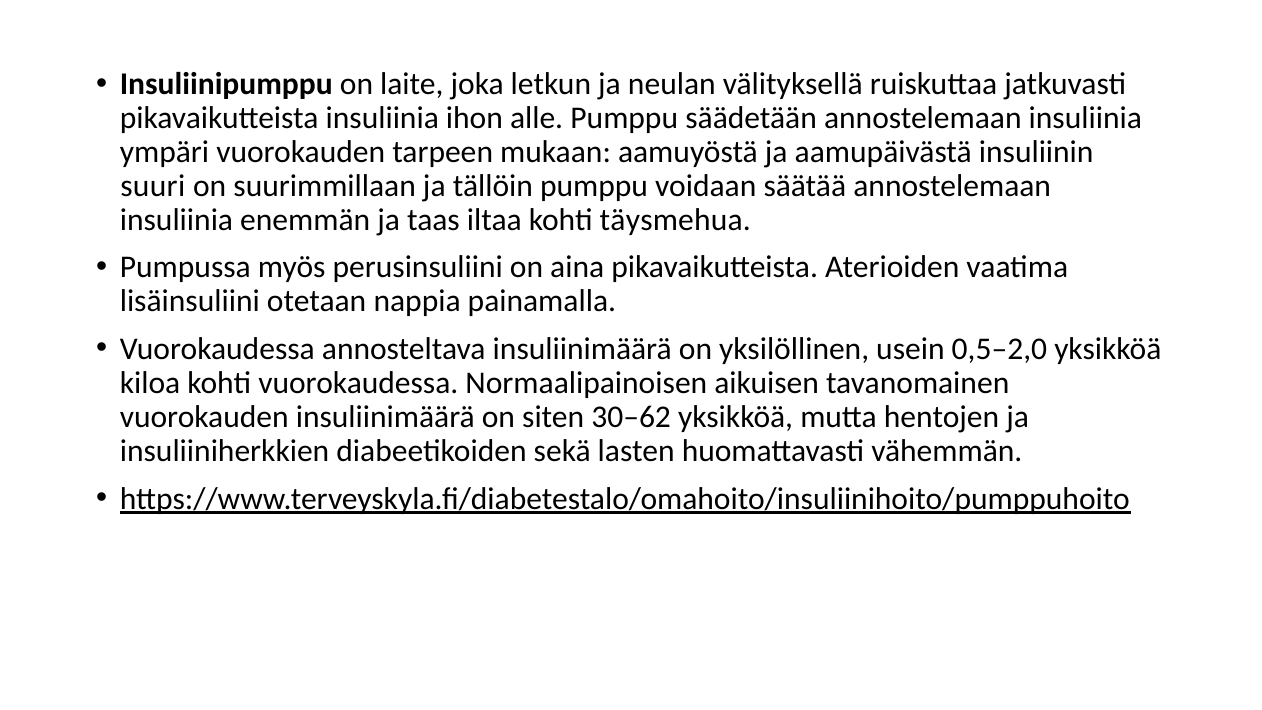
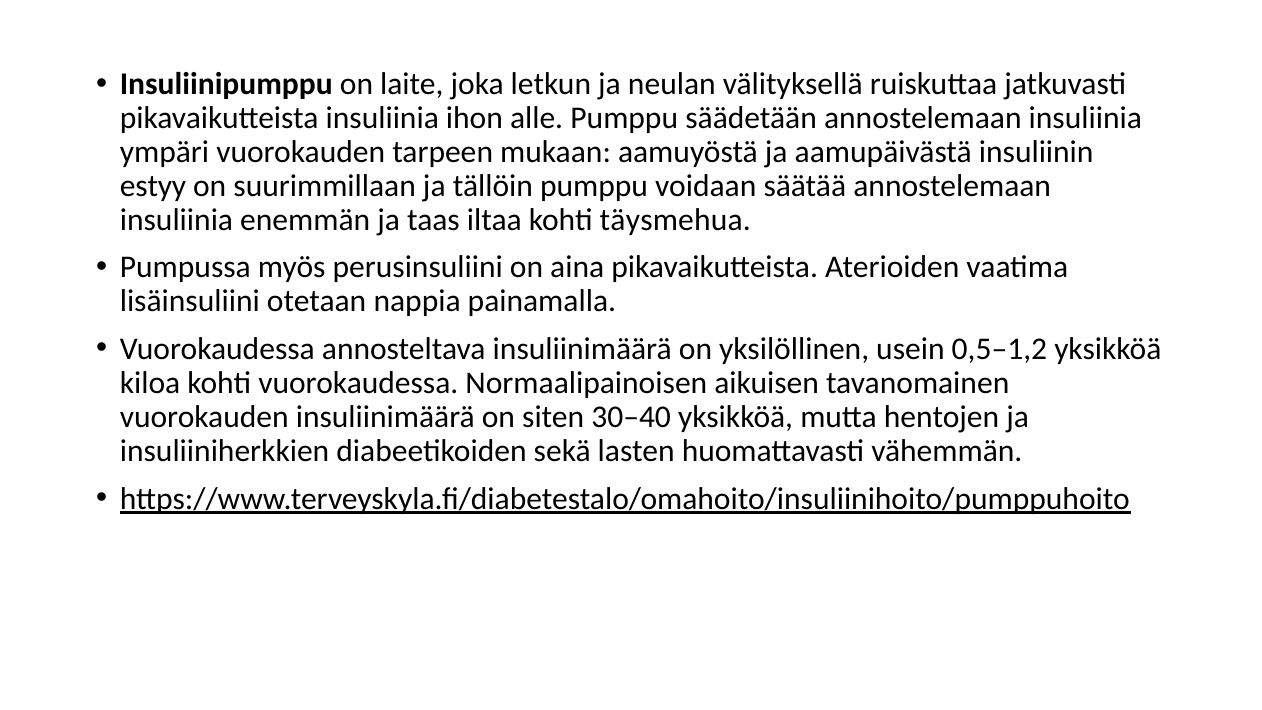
suuri: suuri -> estyy
0,5–2,0: 0,5–2,0 -> 0,5–1,2
30–62: 30–62 -> 30–40
